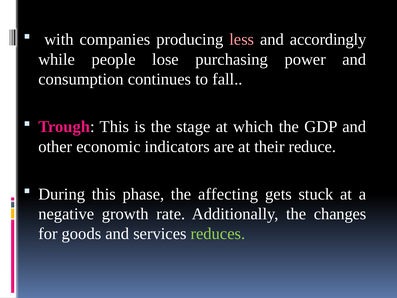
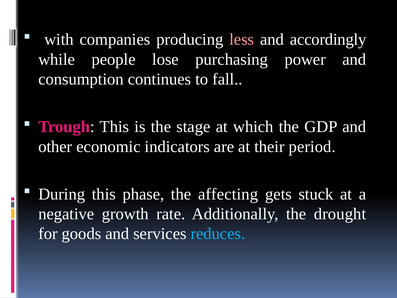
reduce: reduce -> period
changes: changes -> drought
reduces colour: light green -> light blue
